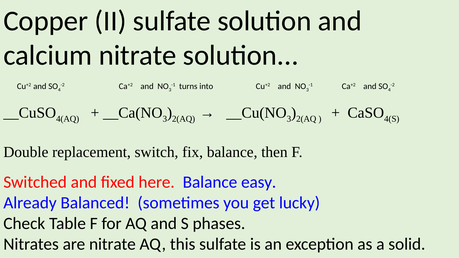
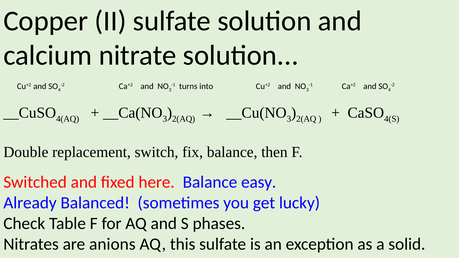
are nitrate: nitrate -> anions
